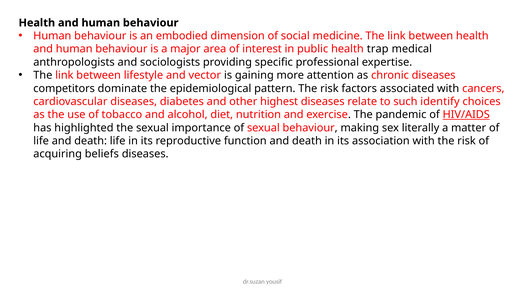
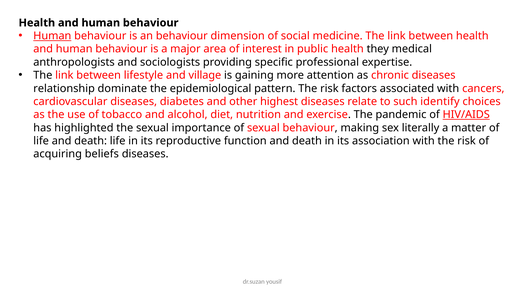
Human at (52, 36) underline: none -> present
an embodied: embodied -> behaviour
trap: trap -> they
vector: vector -> village
competitors: competitors -> relationship
